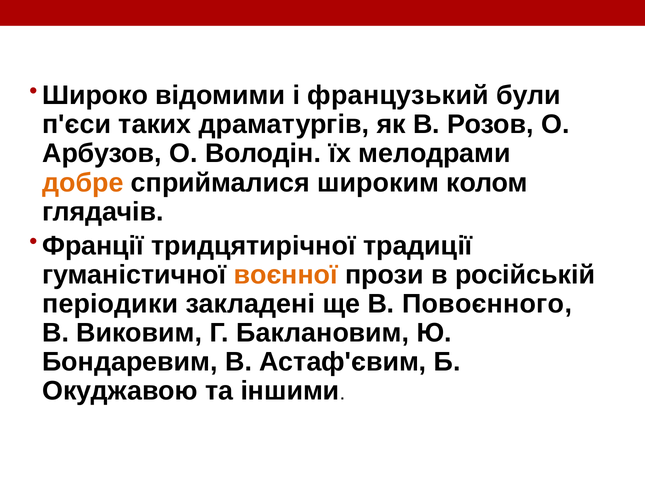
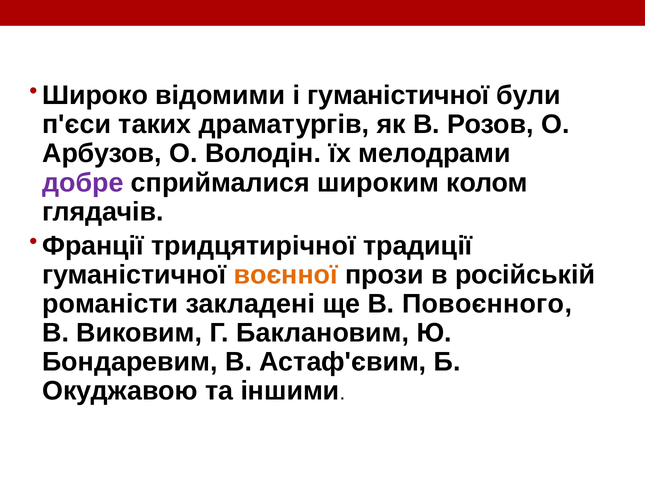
і французький: французький -> гуманістичної
добре colour: orange -> purple
періодики: періодики -> романісти
